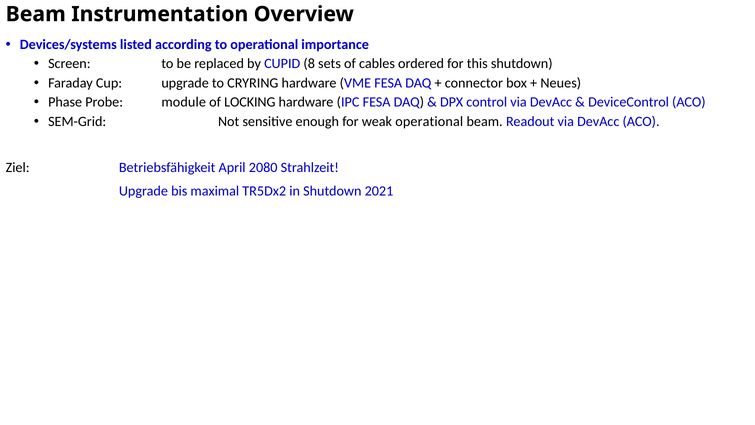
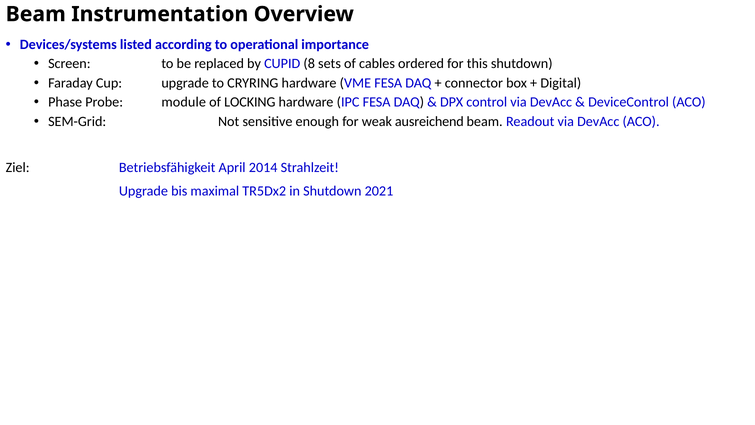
Neues: Neues -> Digital
weak operational: operational -> ausreichend
2080: 2080 -> 2014
